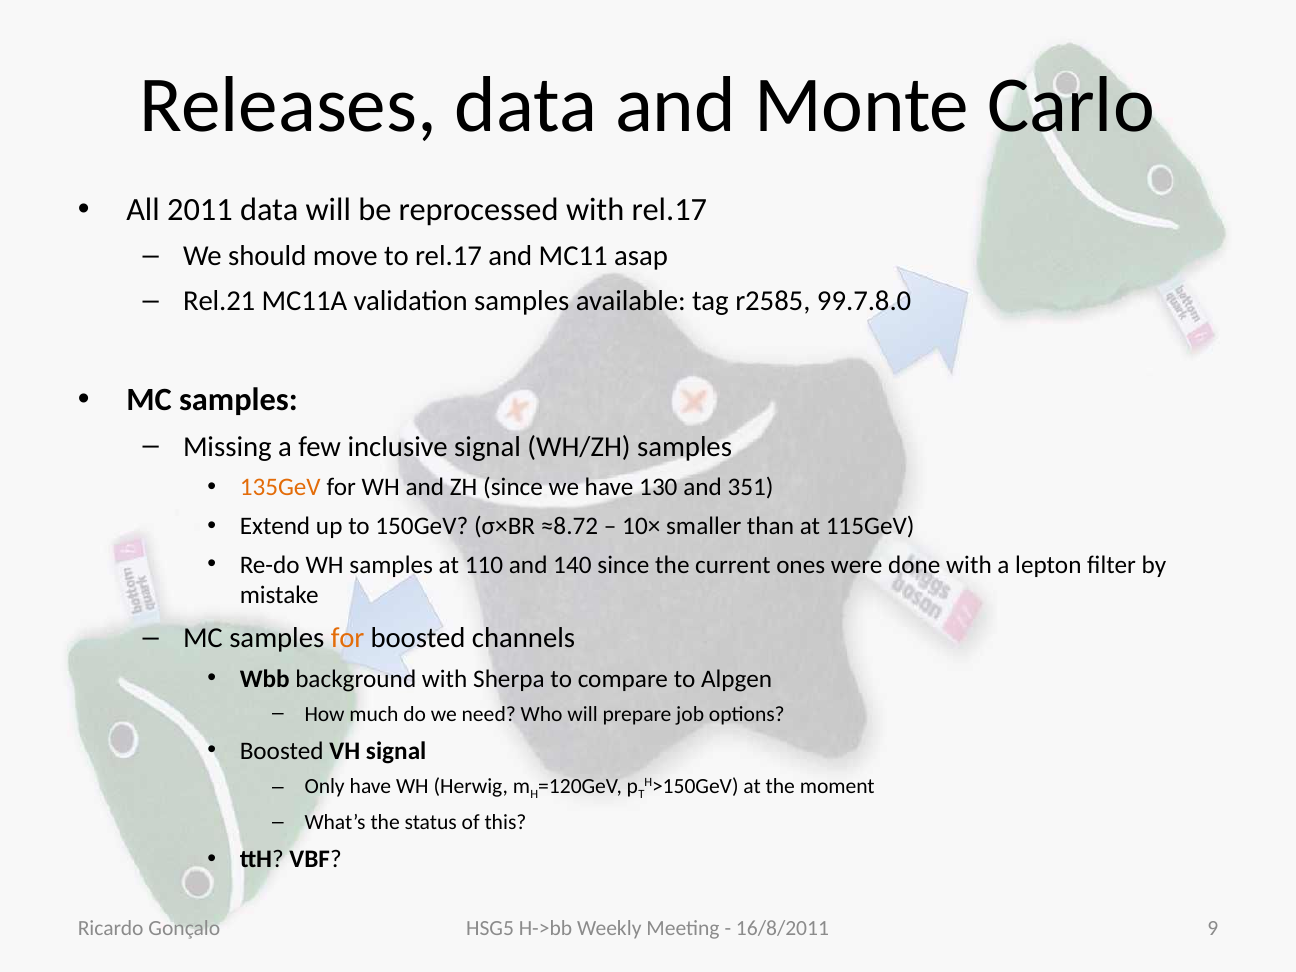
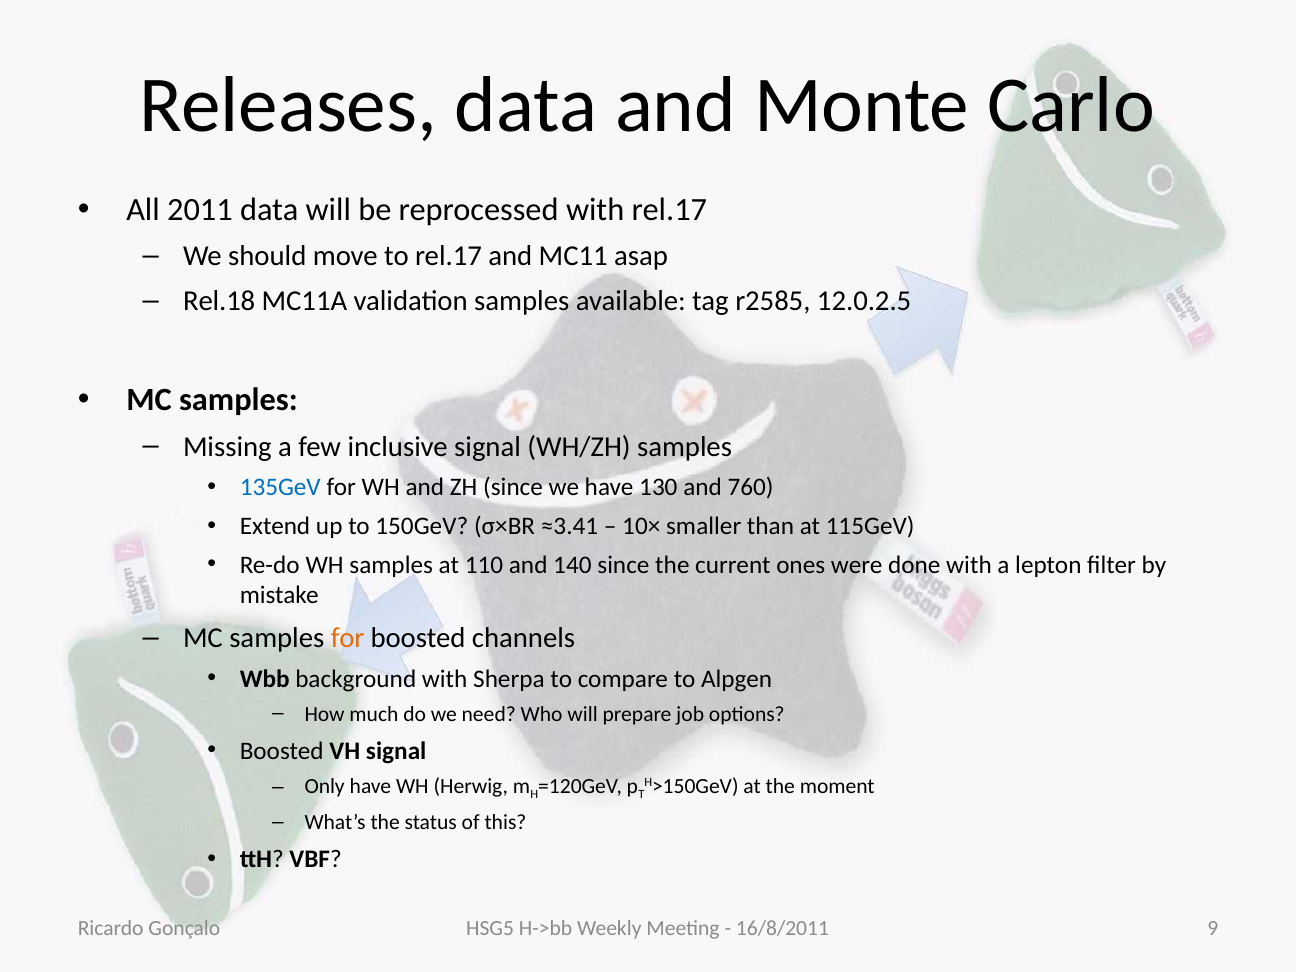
Rel.21: Rel.21 -> Rel.18
99.7.8.0: 99.7.8.0 -> 12.0.2.5
135GeV colour: orange -> blue
351: 351 -> 760
≈8.72: ≈8.72 -> ≈3.41
